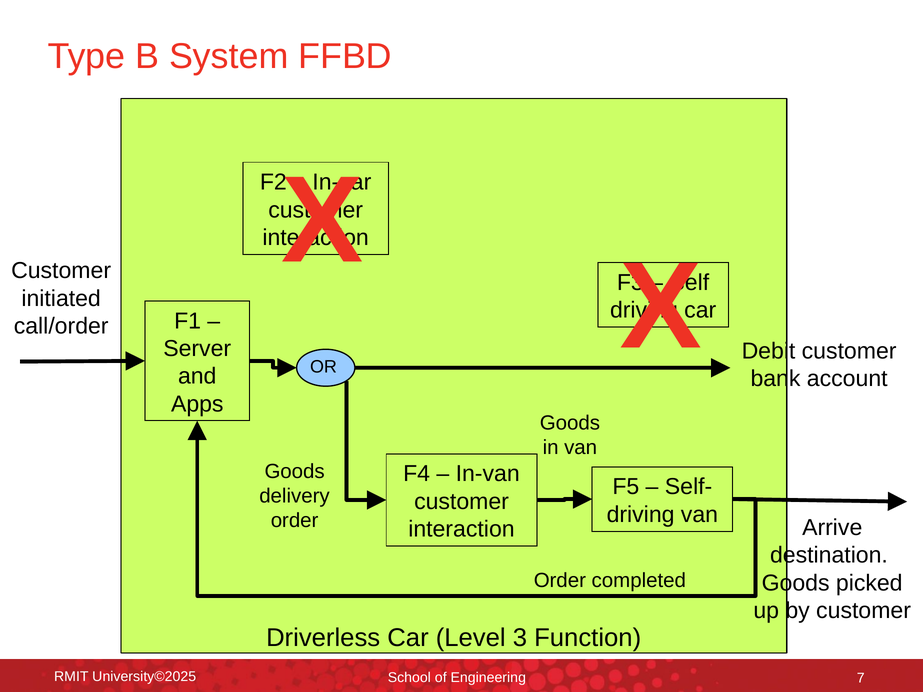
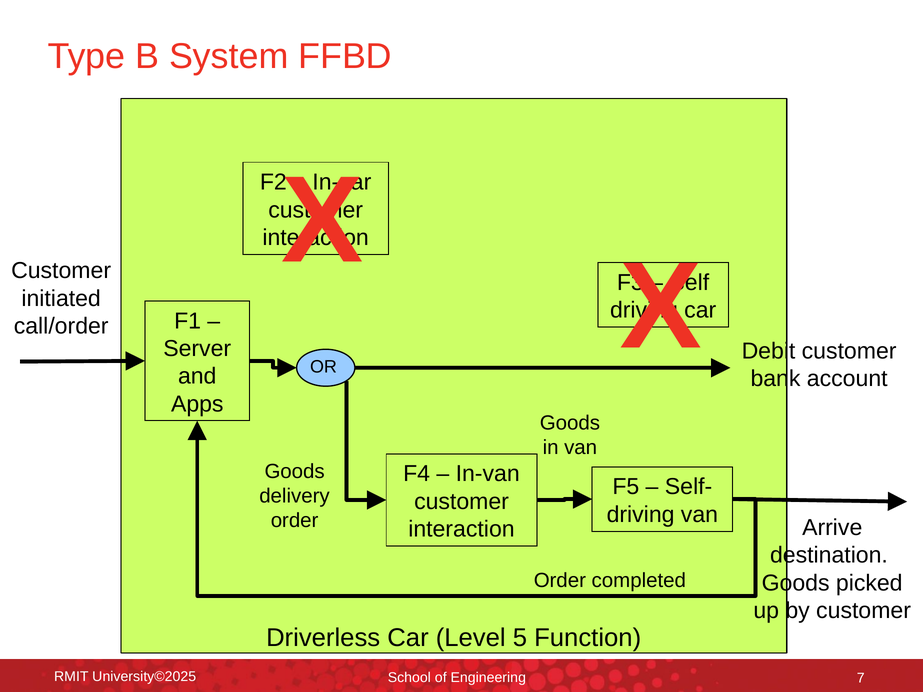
3: 3 -> 5
